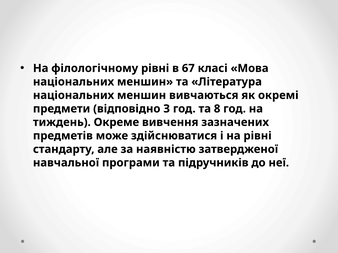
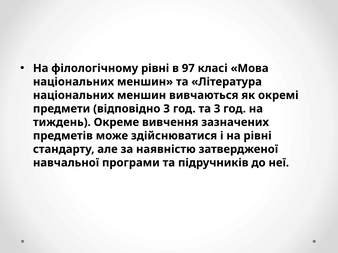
67: 67 -> 97
8: 8 -> 3
